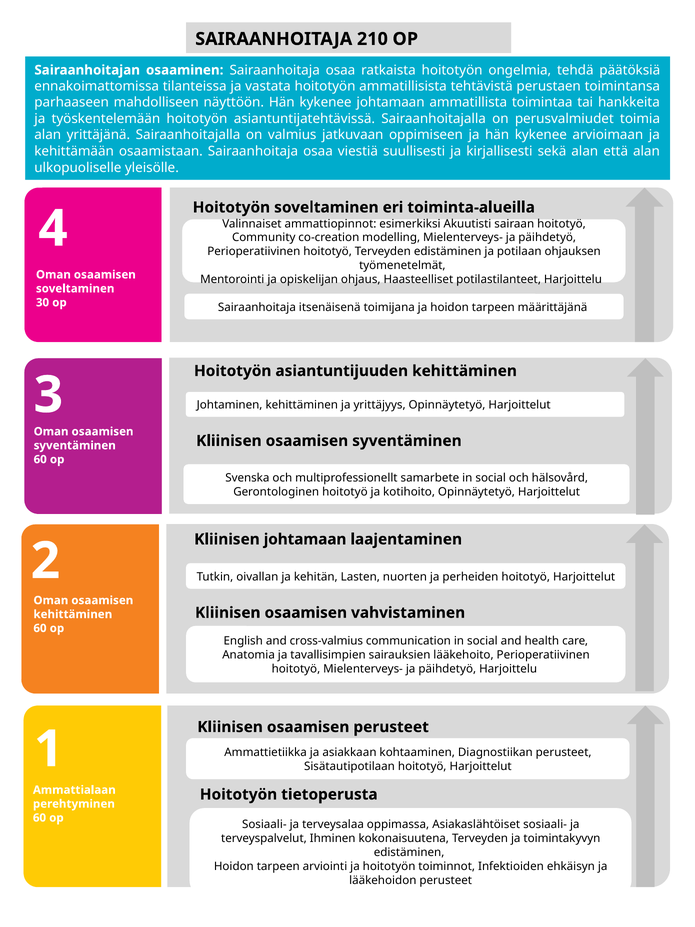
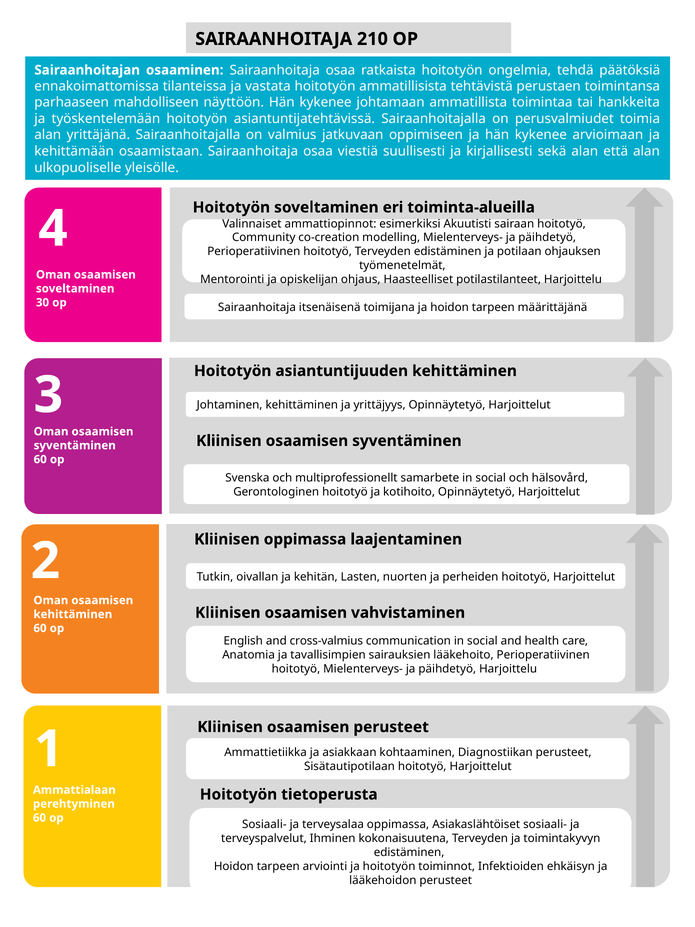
Kliinisen johtamaan: johtamaan -> oppimassa
